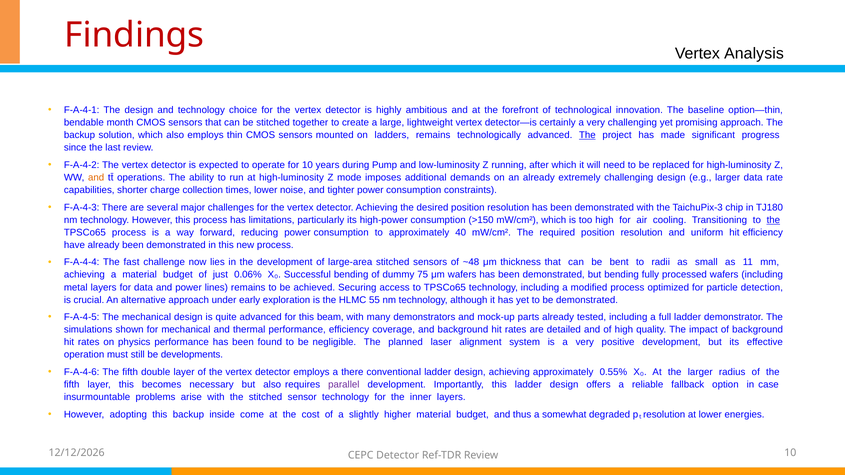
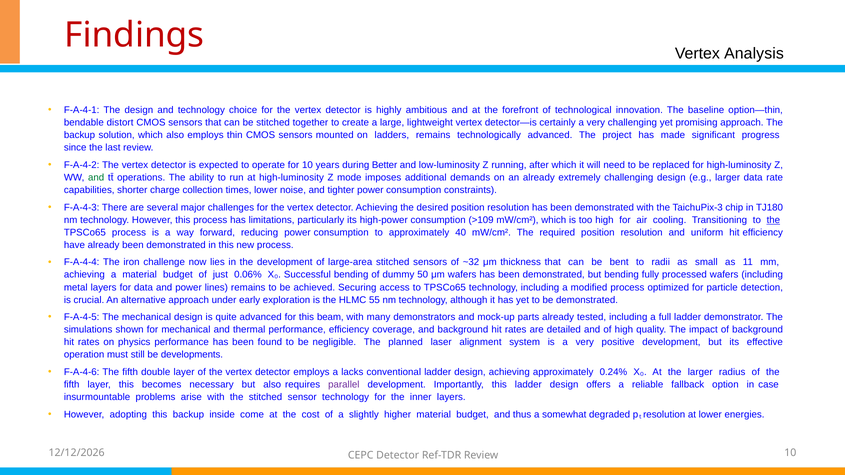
month: month -> distort
The at (587, 135) underline: present -> none
Pump: Pump -> Better
and at (96, 178) colour: orange -> green
>150: >150 -> >109
fast: fast -> iron
~48: ~48 -> ~32
75: 75 -> 50
a there: there -> lacks
0.55%: 0.55% -> 0.24%
